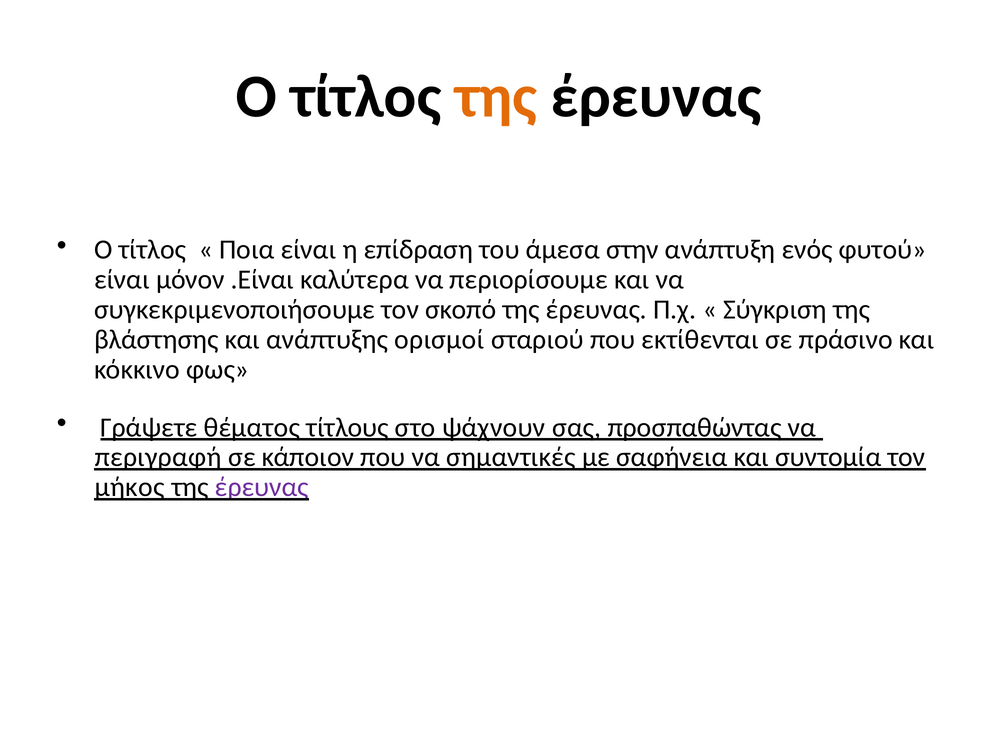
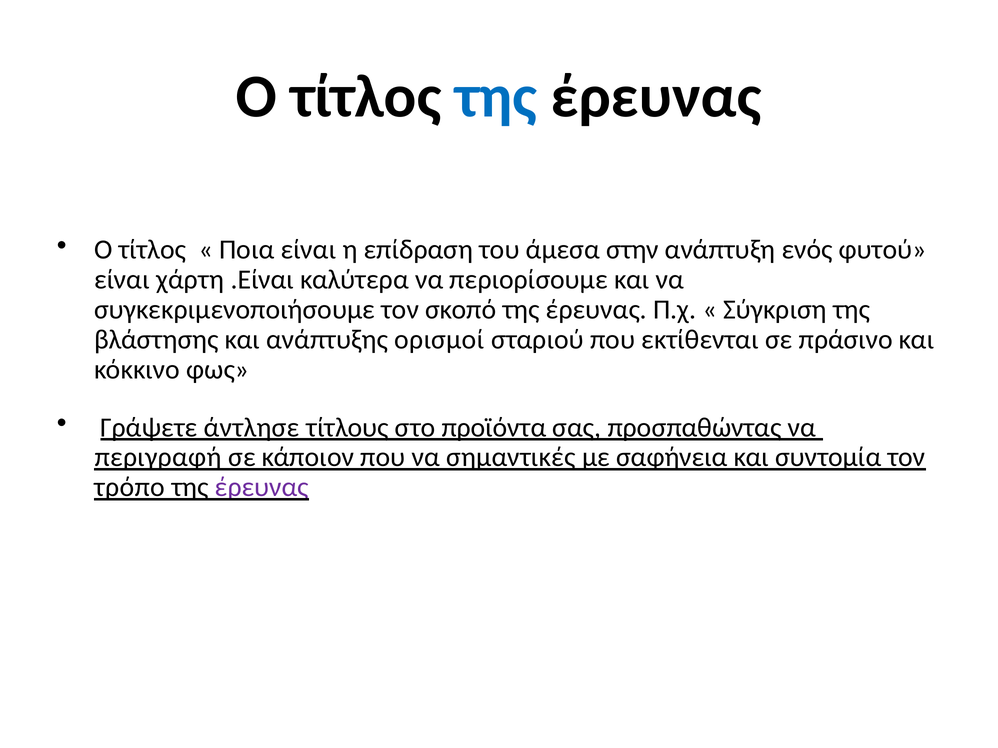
της at (496, 97) colour: orange -> blue
μόνον: μόνον -> χάρτη
θέματος: θέματος -> άντλησε
ψάχνουν: ψάχνουν -> προϊόντα
μήκος: μήκος -> τρόπο
